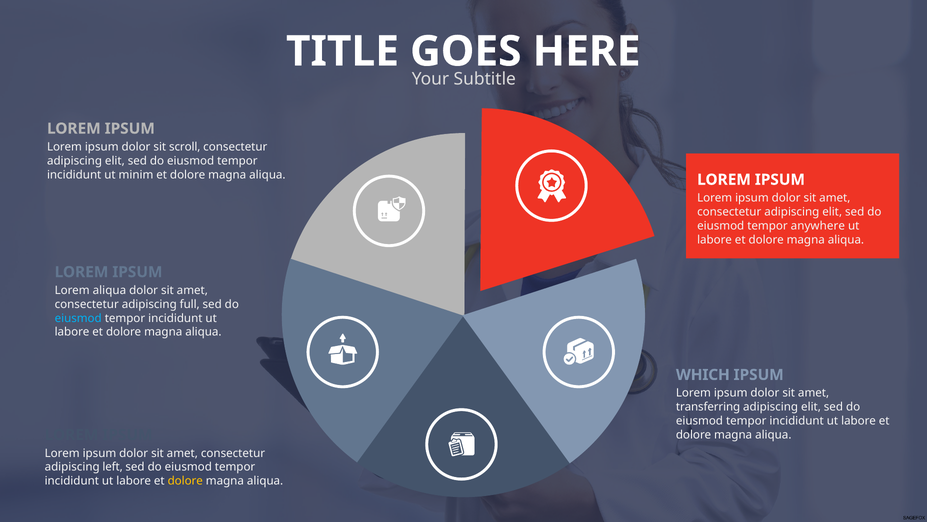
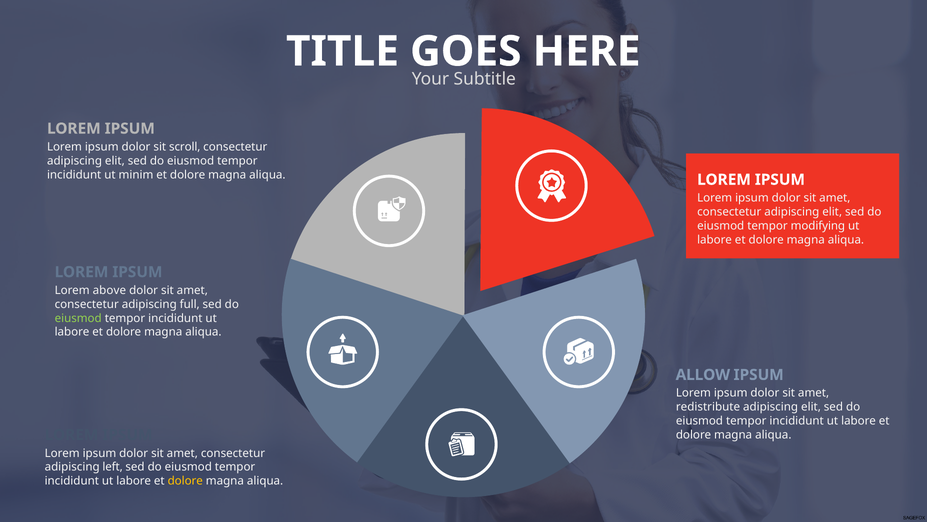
anywhere: anywhere -> modifying
Lorem aliqua: aliqua -> above
eiusmod at (78, 318) colour: light blue -> light green
WHICH: WHICH -> ALLOW
transferring: transferring -> redistribute
